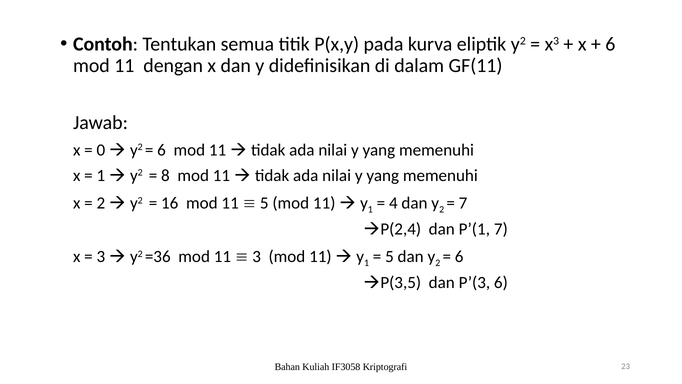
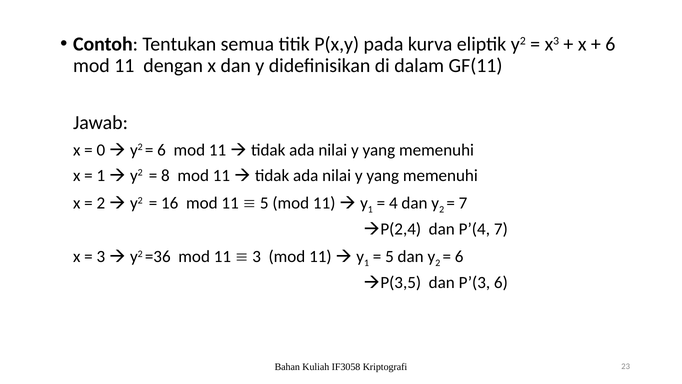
P’(1: P’(1 -> P’(4
